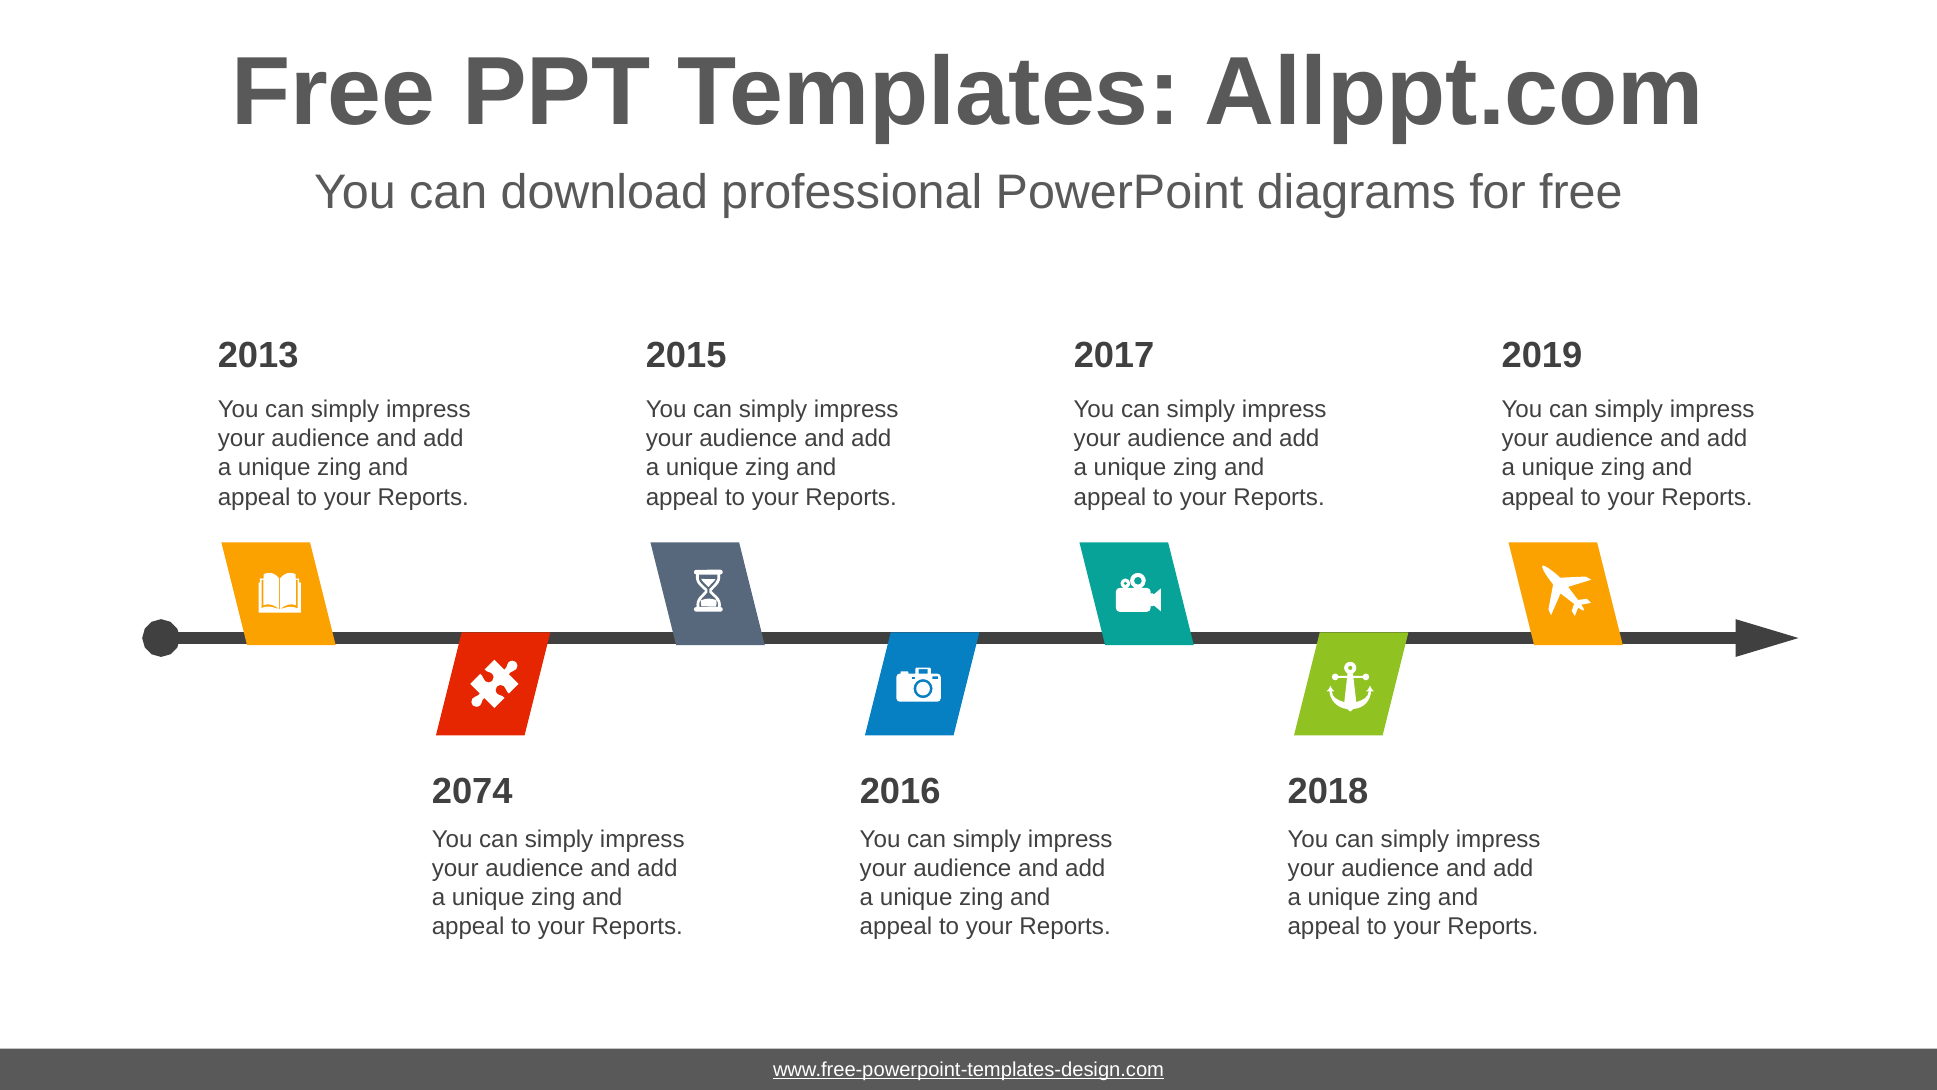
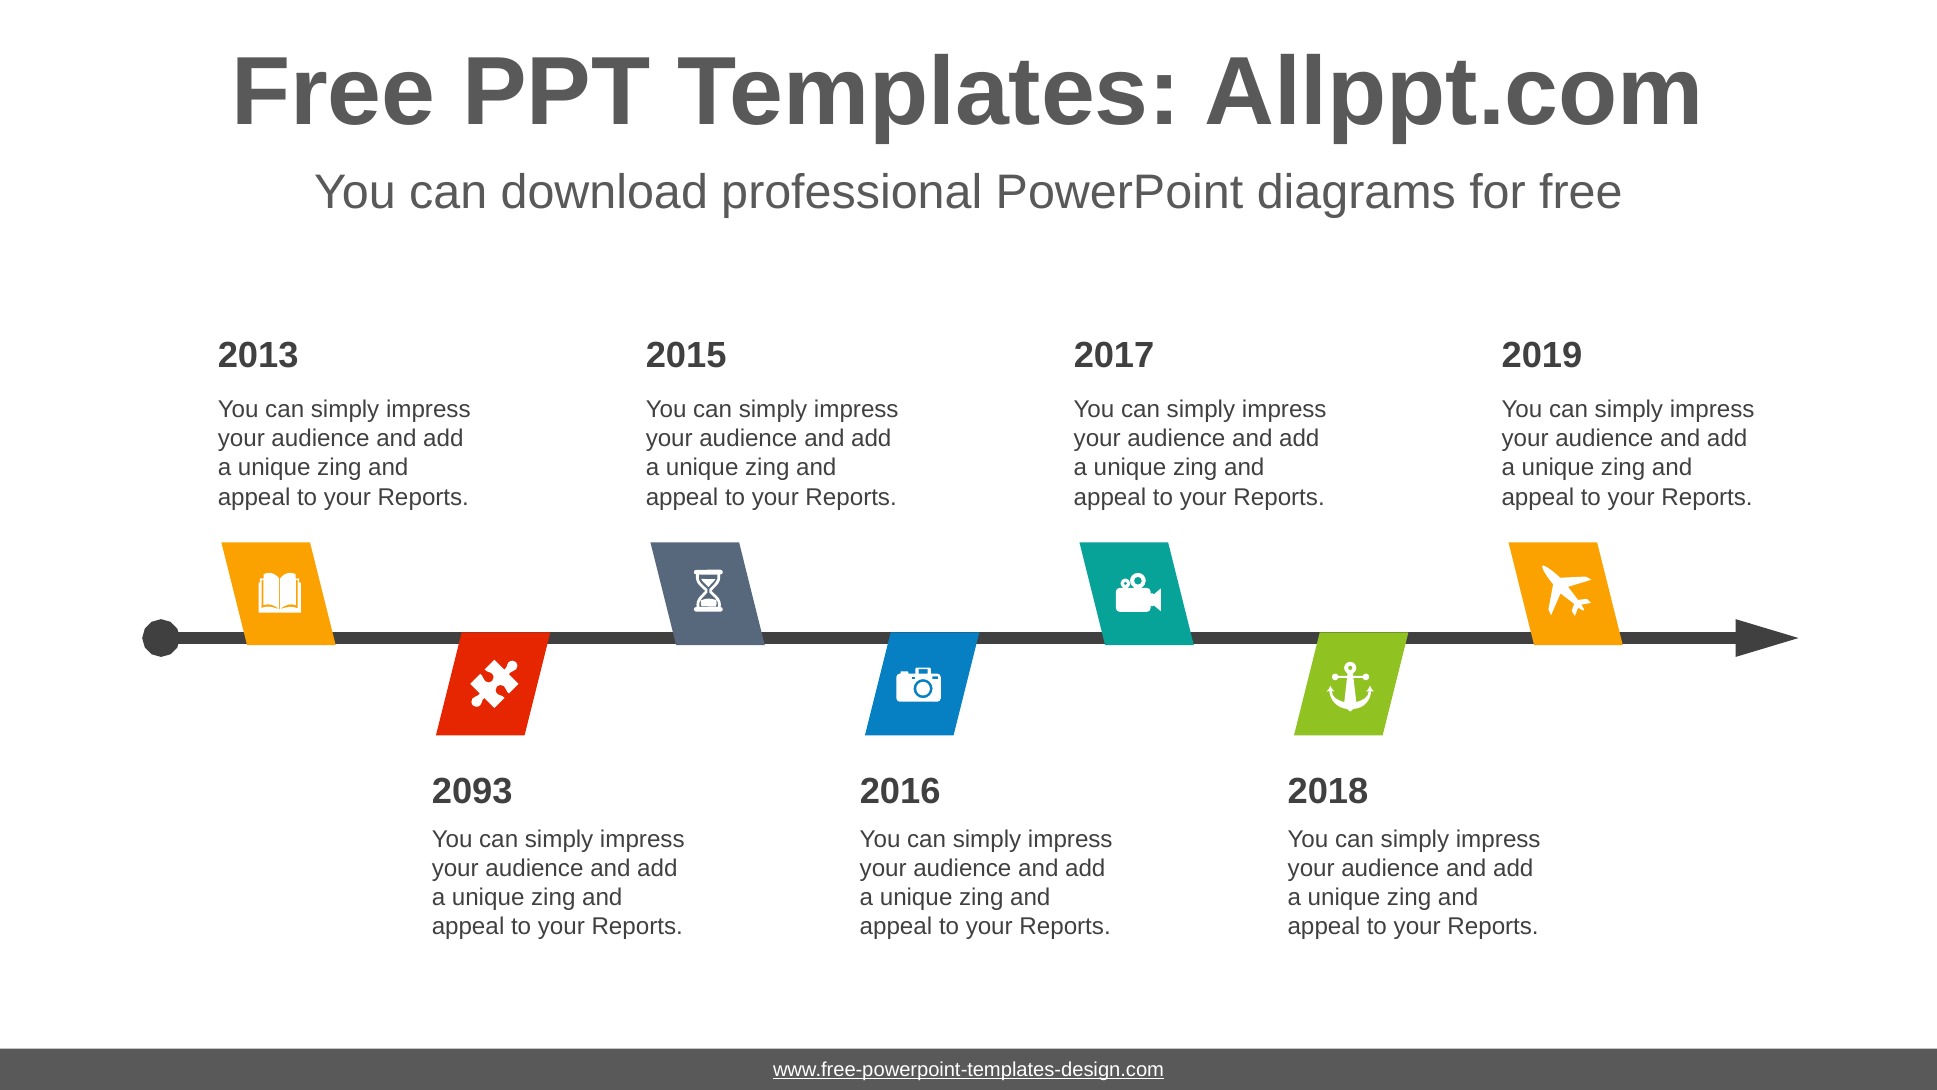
2074: 2074 -> 2093
